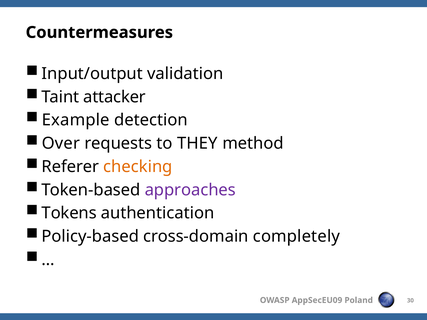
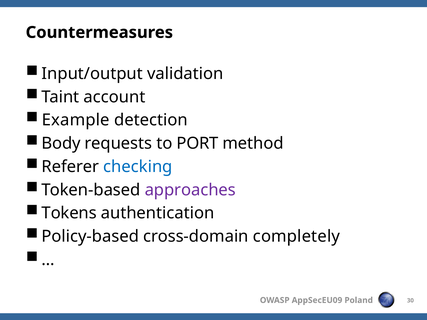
attacker: attacker -> account
Over: Over -> Body
THEY: THEY -> PORT
checking colour: orange -> blue
